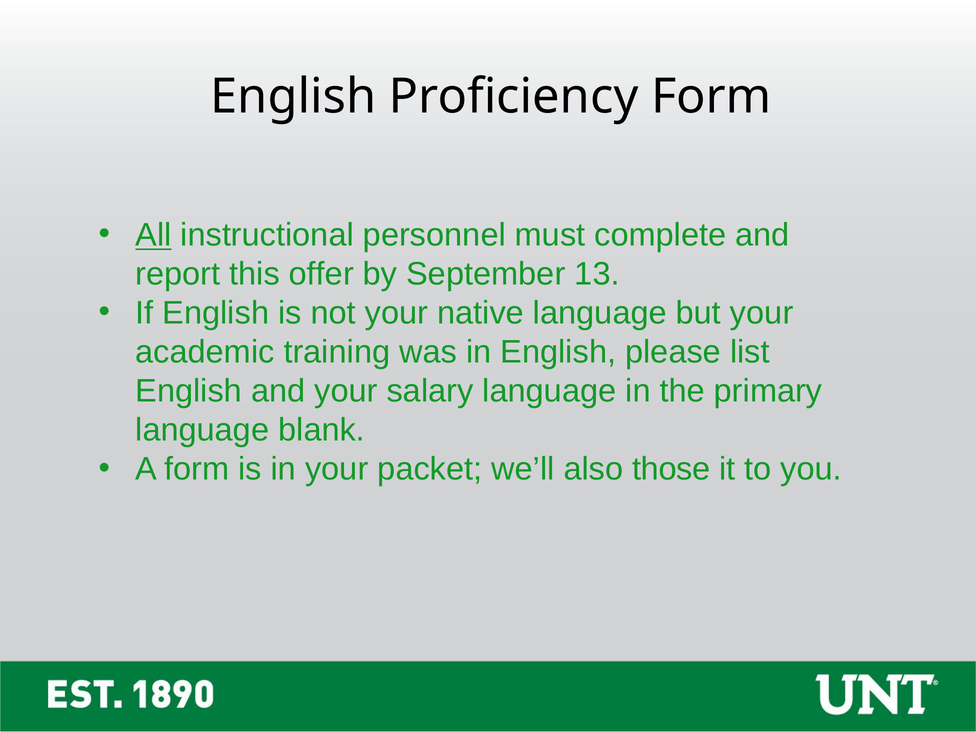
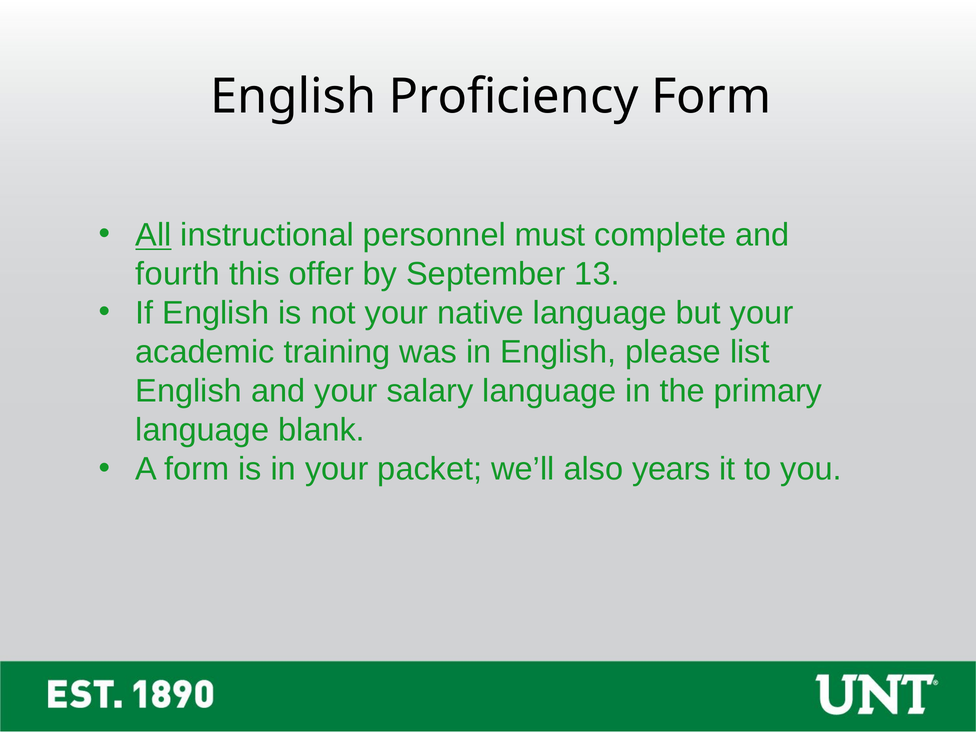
report: report -> fourth
those: those -> years
